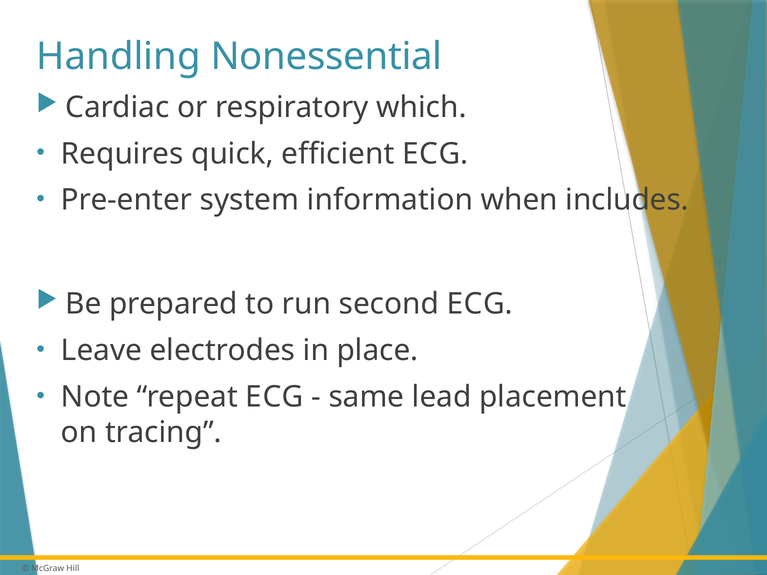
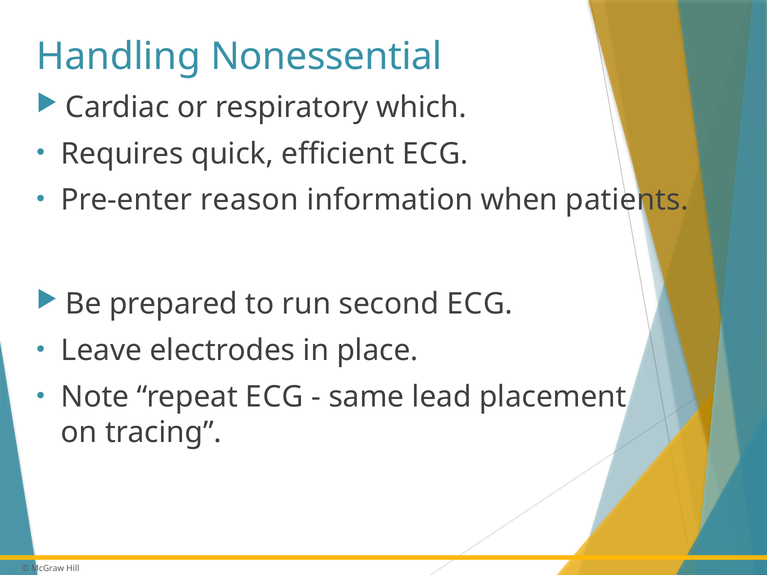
system: system -> reason
includes: includes -> patients
